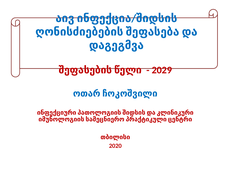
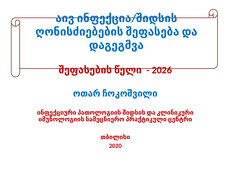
2029: 2029 -> 2026
